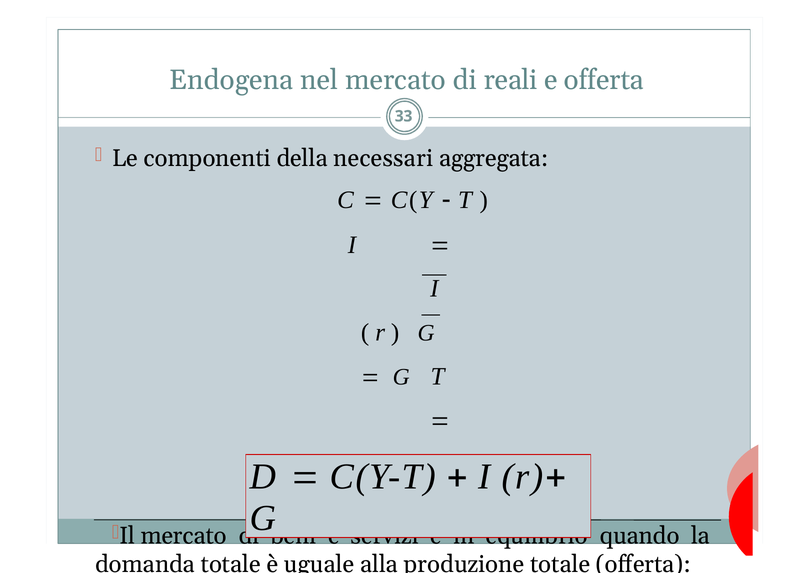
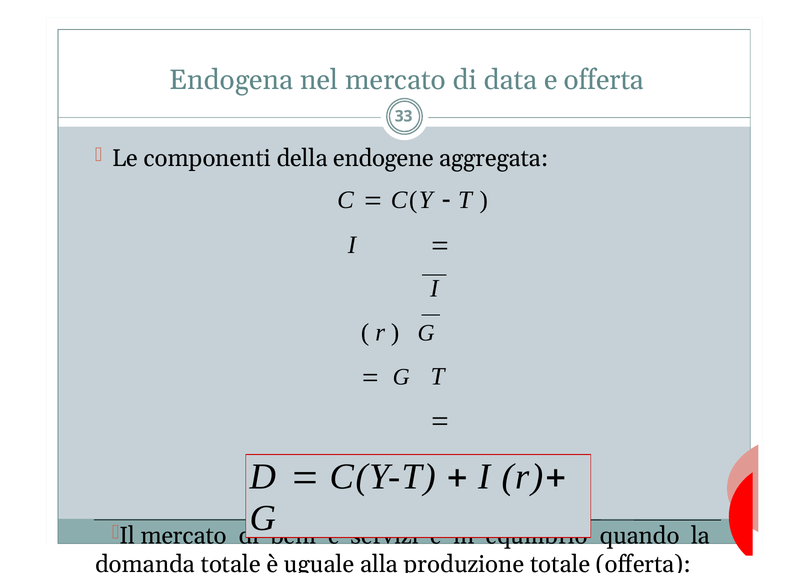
reali: reali -> data
necessari: necessari -> endogene
